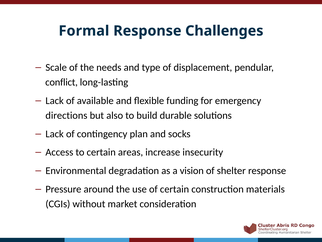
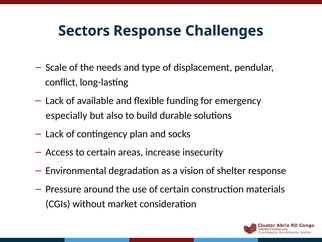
Formal: Formal -> Sectors
directions: directions -> especially
